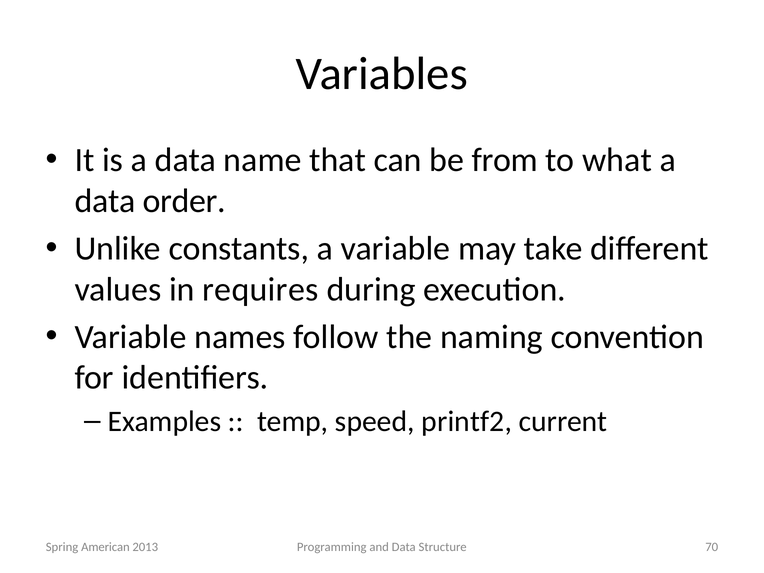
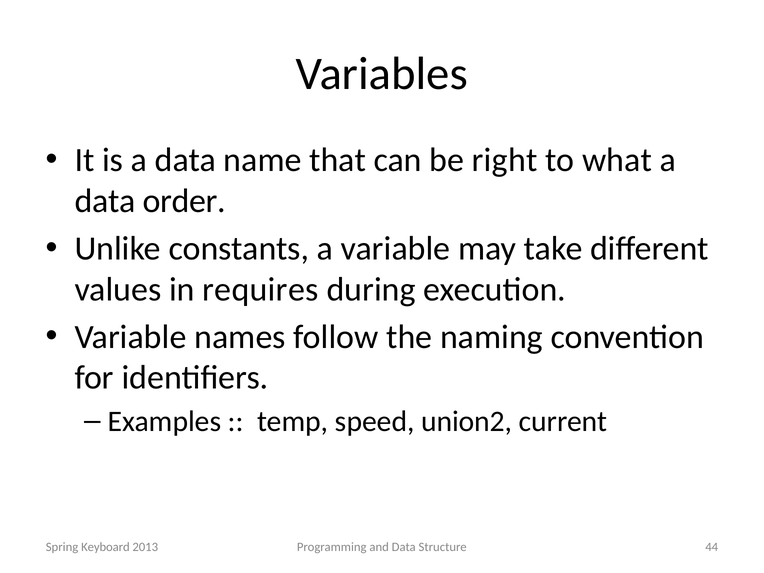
from: from -> right
printf2: printf2 -> union2
American: American -> Keyboard
70: 70 -> 44
